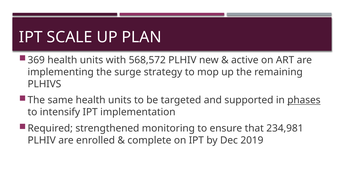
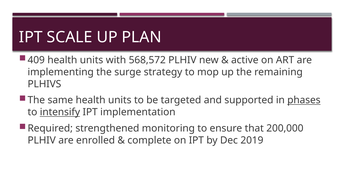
369: 369 -> 409
intensify underline: none -> present
234,981: 234,981 -> 200,000
